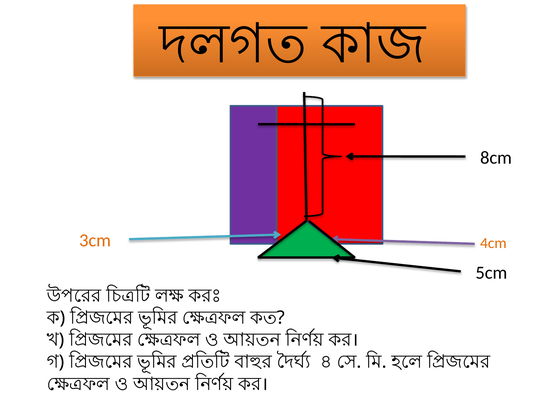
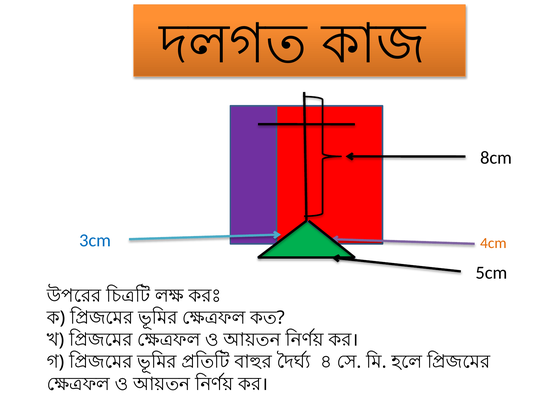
3cm colour: orange -> blue
